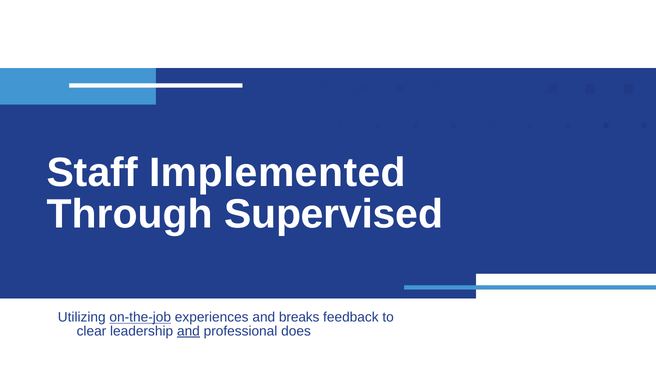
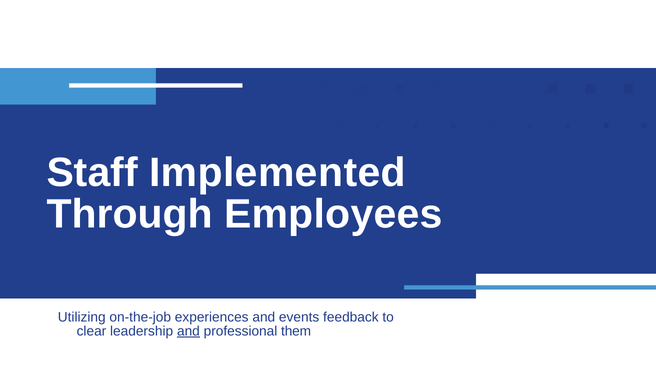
Supervised: Supervised -> Employees
on-the-job underline: present -> none
breaks: breaks -> events
does: does -> them
